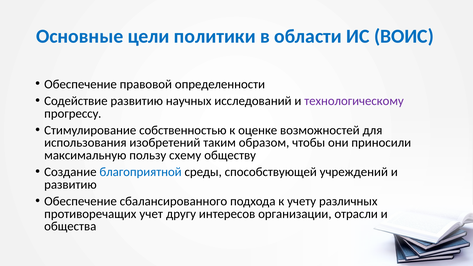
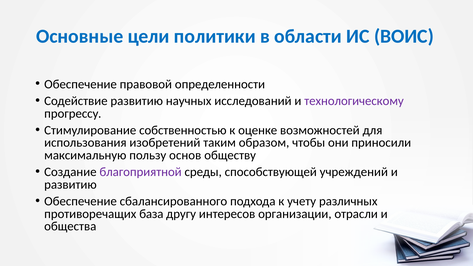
схему: схему -> основ
благоприятной colour: blue -> purple
учет: учет -> база
